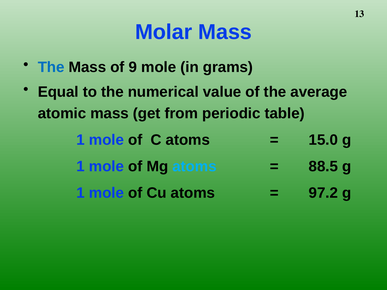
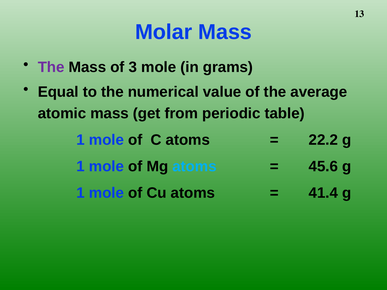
The at (51, 67) colour: blue -> purple
9: 9 -> 3
15.0: 15.0 -> 22.2
88.5: 88.5 -> 45.6
97.2: 97.2 -> 41.4
